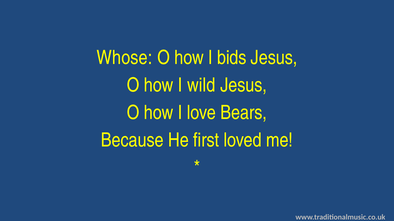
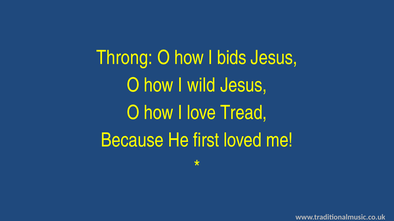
Whose: Whose -> Throng
Bears: Bears -> Tread
